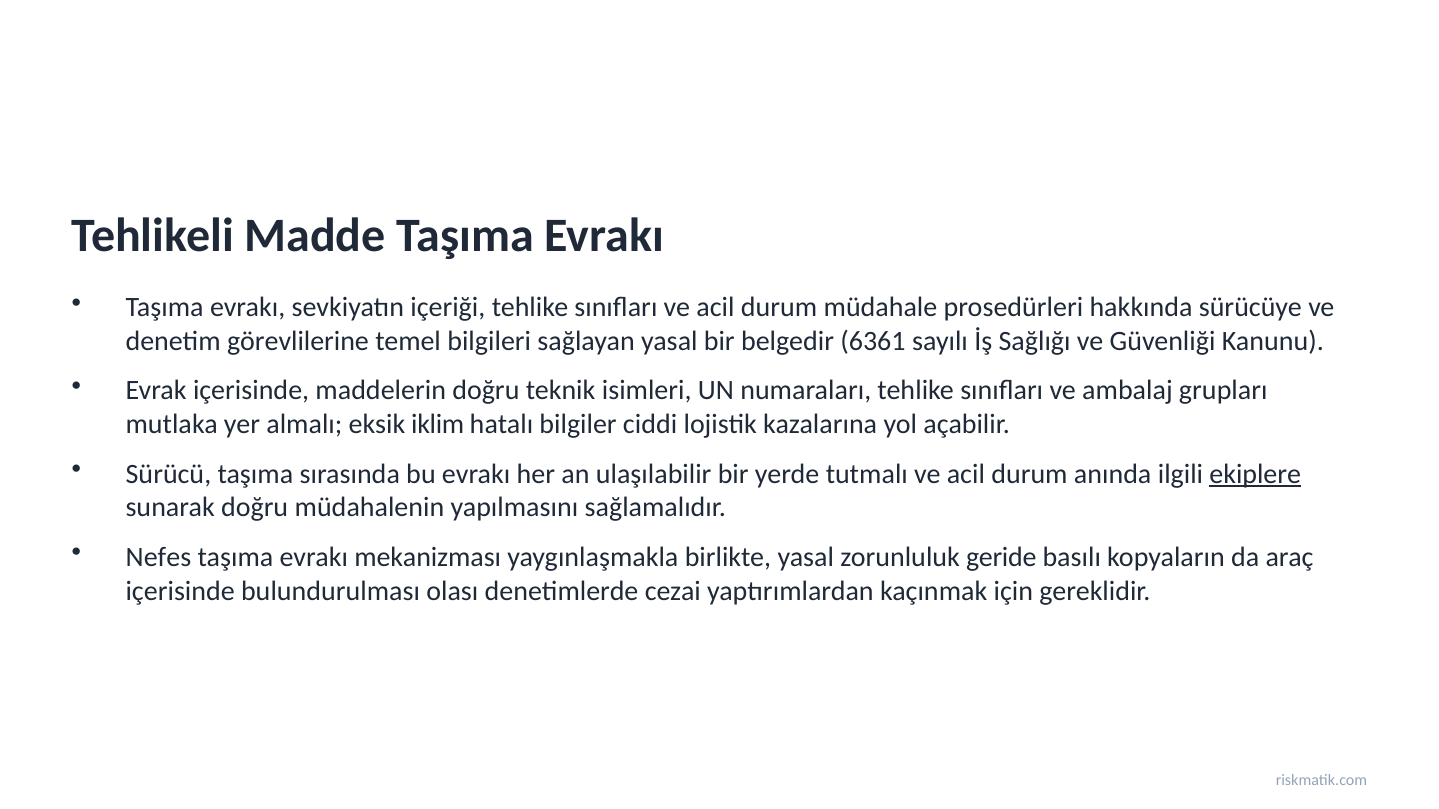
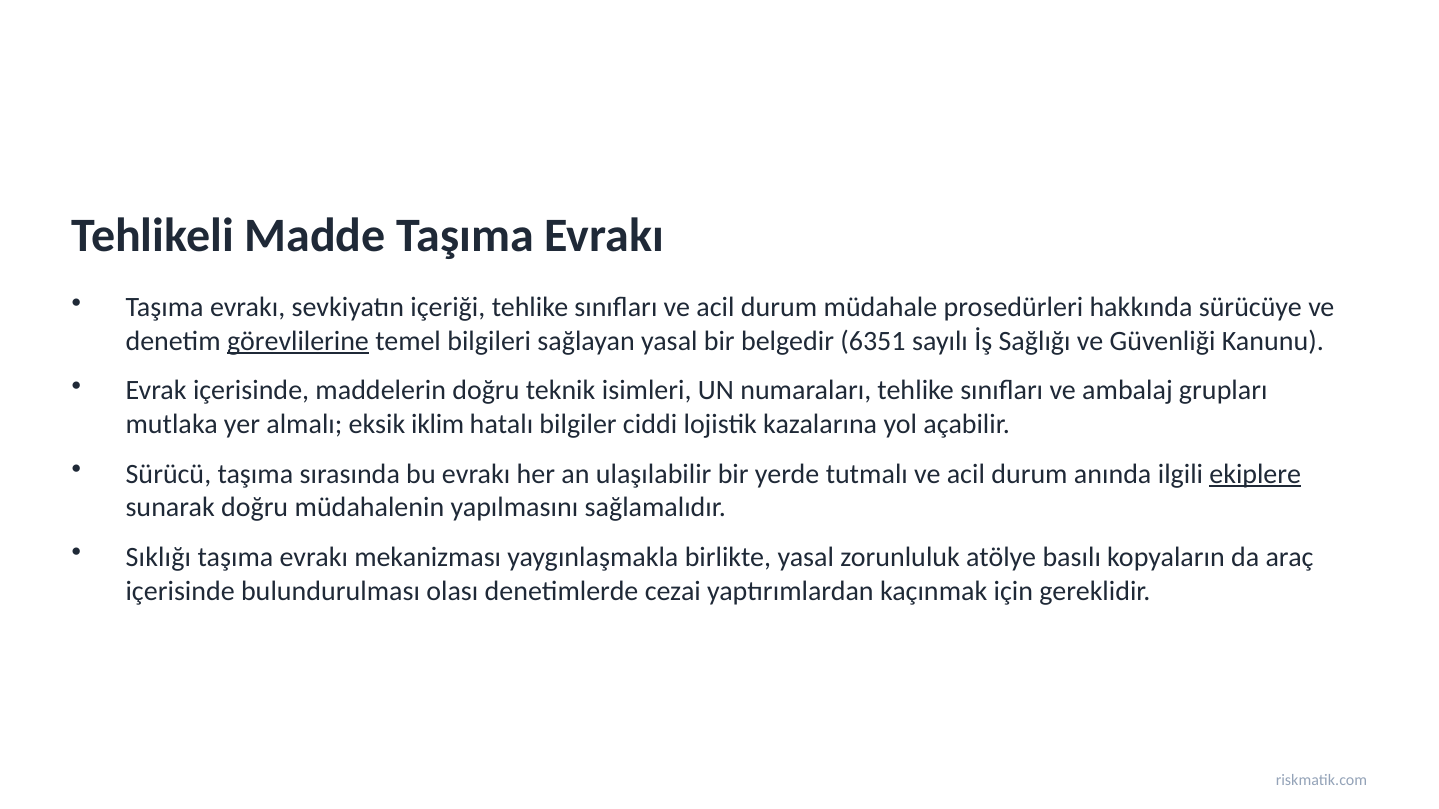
görevlilerine underline: none -> present
6361: 6361 -> 6351
Nefes: Nefes -> Sıklığı
geride: geride -> atölye
